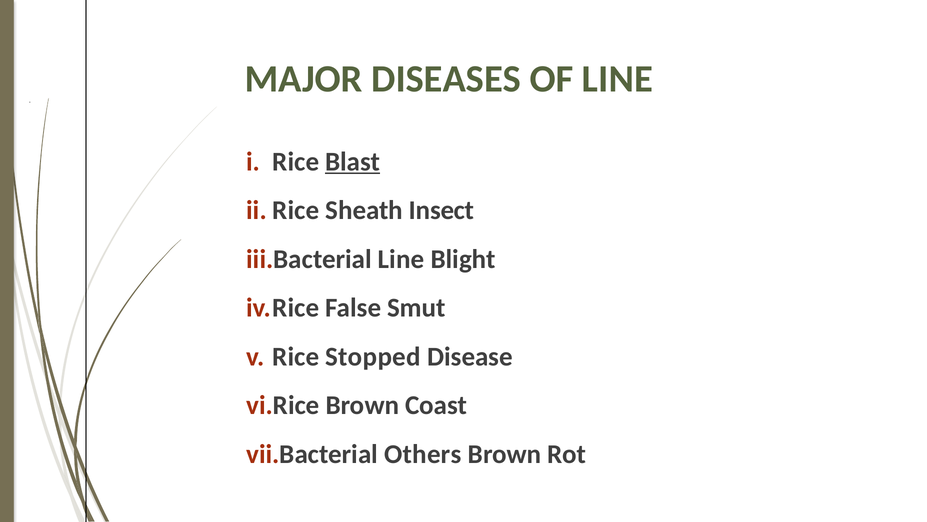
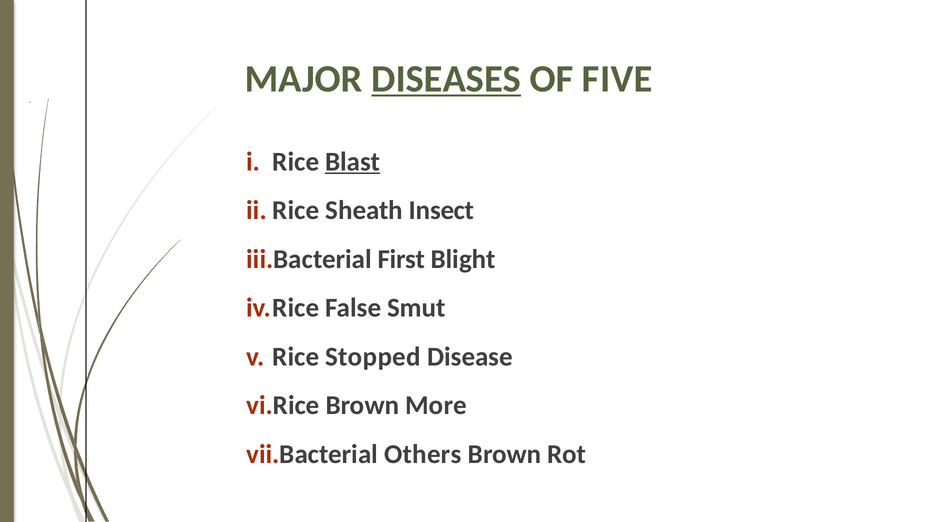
DISEASES underline: none -> present
OF LINE: LINE -> FIVE
Line at (401, 259): Line -> First
Coast: Coast -> More
